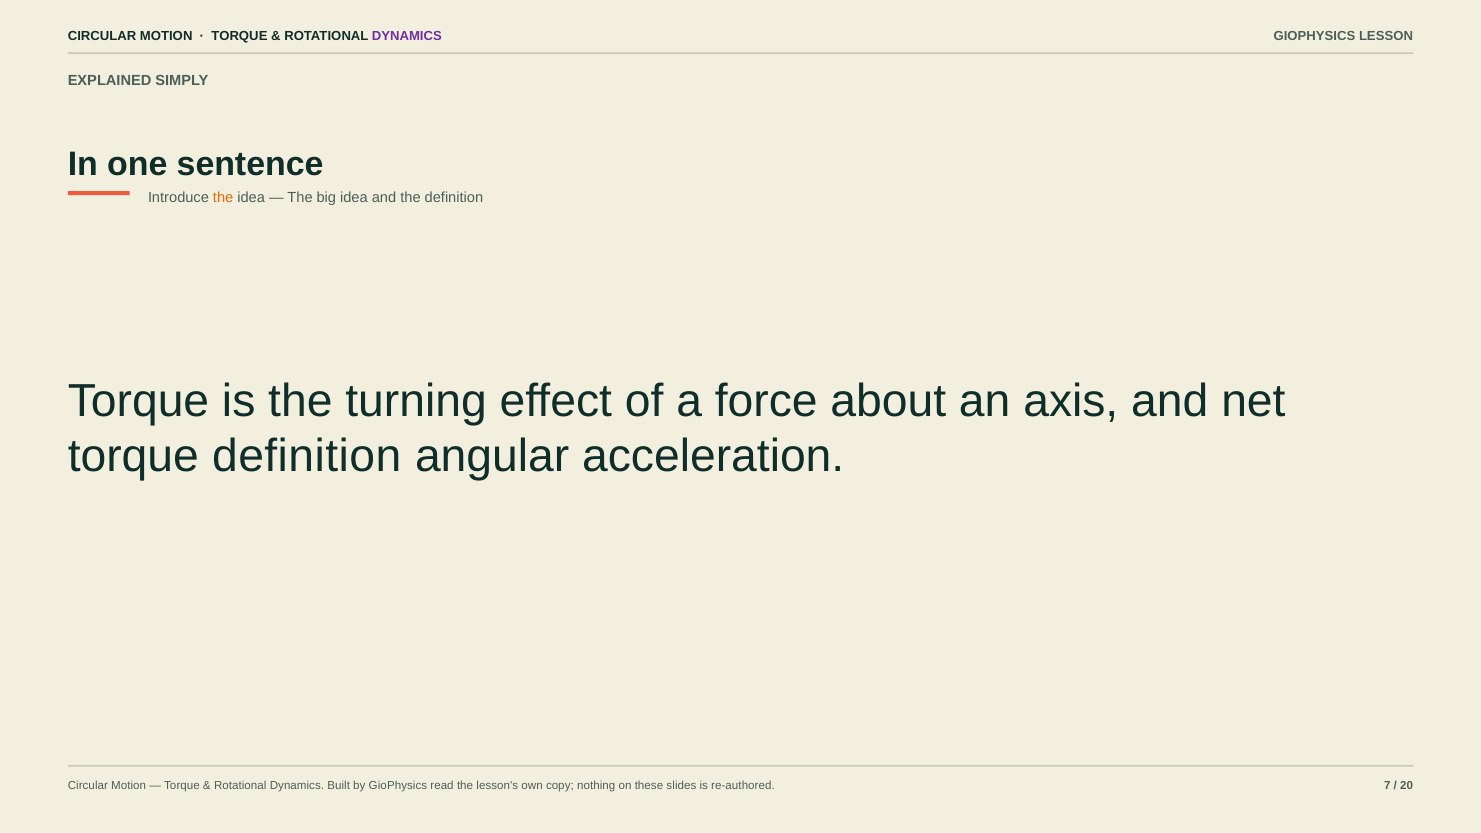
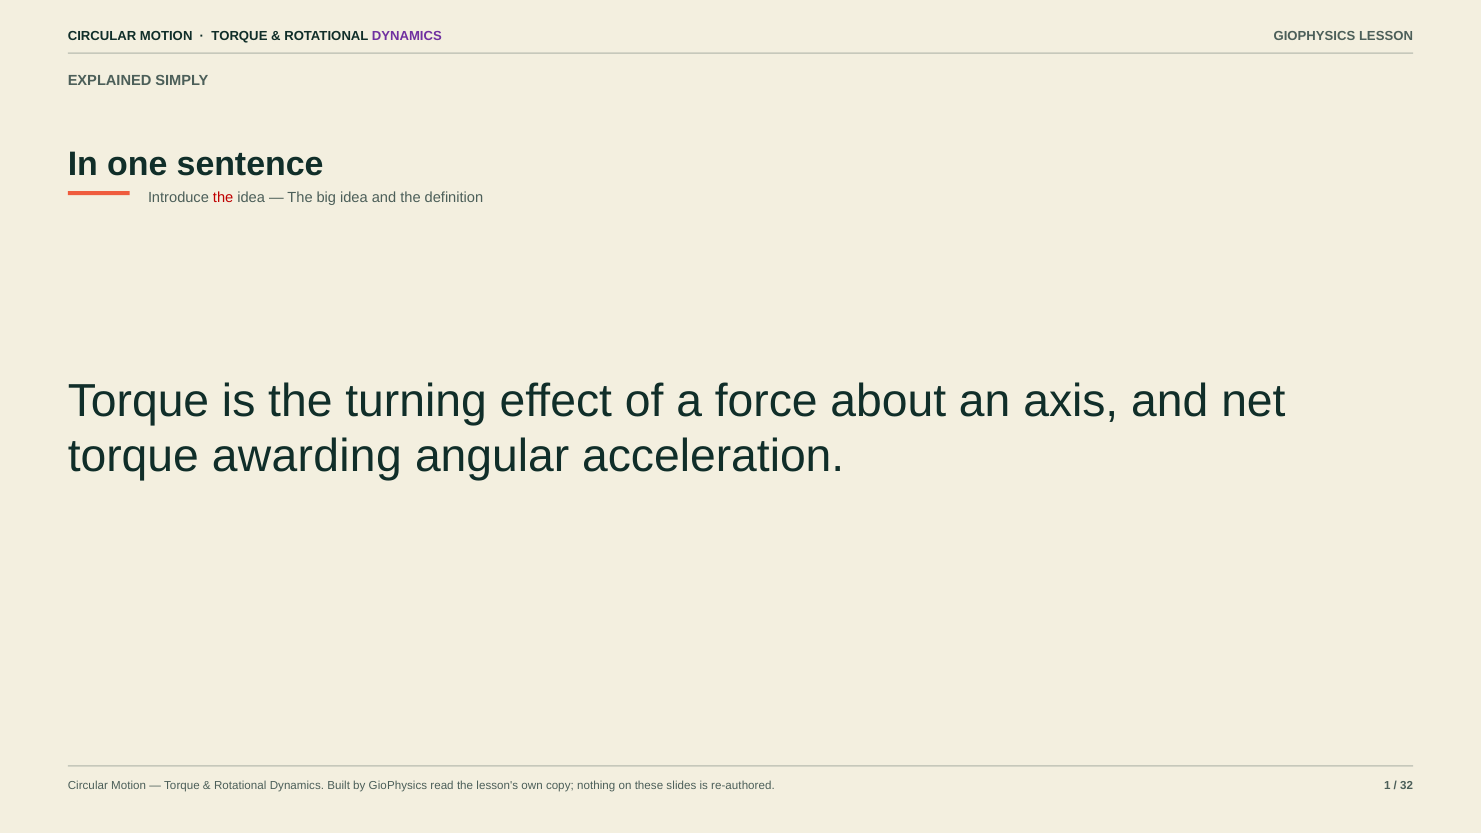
the at (223, 198) colour: orange -> red
torque definition: definition -> awarding
7: 7 -> 1
20: 20 -> 32
